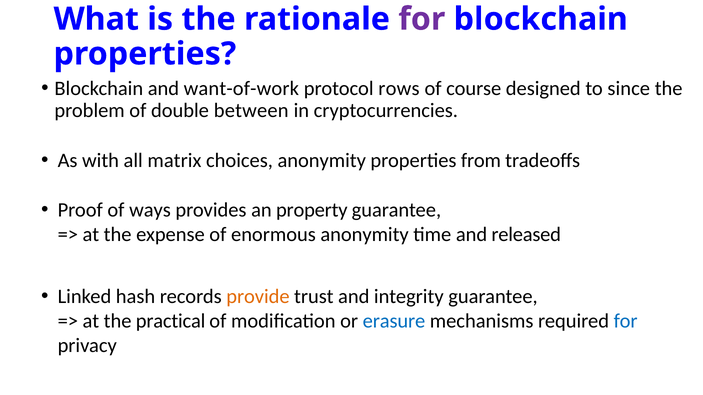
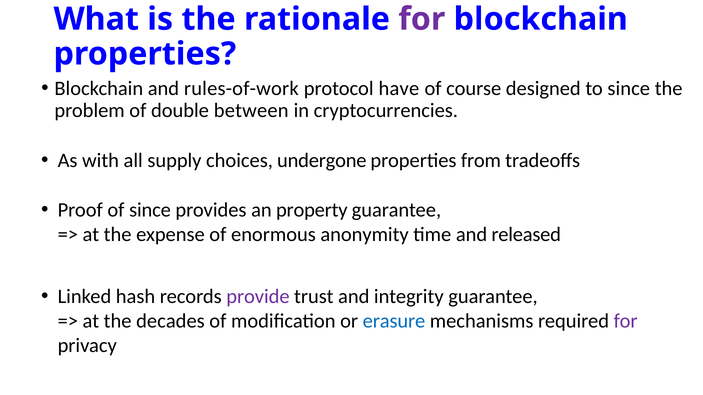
want-of-work: want-of-work -> rules-of-work
rows: rows -> have
matrix: matrix -> supply
choices anonymity: anonymity -> undergone
of ways: ways -> since
provide colour: orange -> purple
practical: practical -> decades
for at (626, 321) colour: blue -> purple
